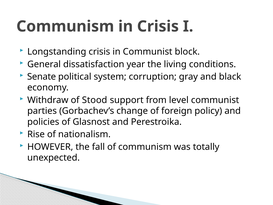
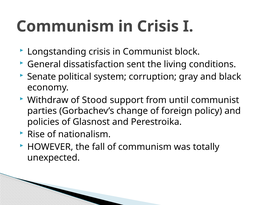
year: year -> sent
level: level -> until
